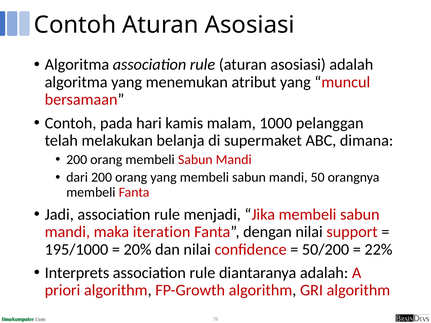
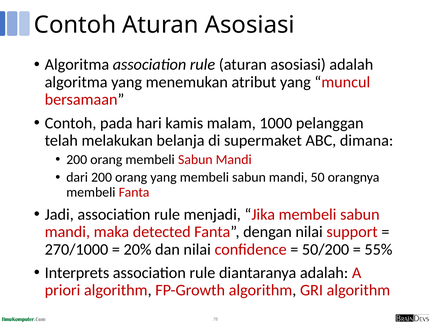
iteration: iteration -> detected
195/1000: 195/1000 -> 270/1000
22%: 22% -> 55%
